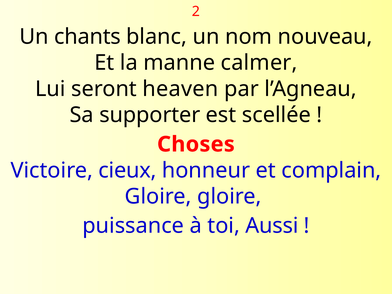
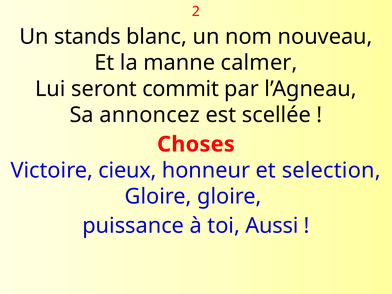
chants: chants -> stands
heaven: heaven -> commit
supporter: supporter -> annoncez
complain: complain -> selection
